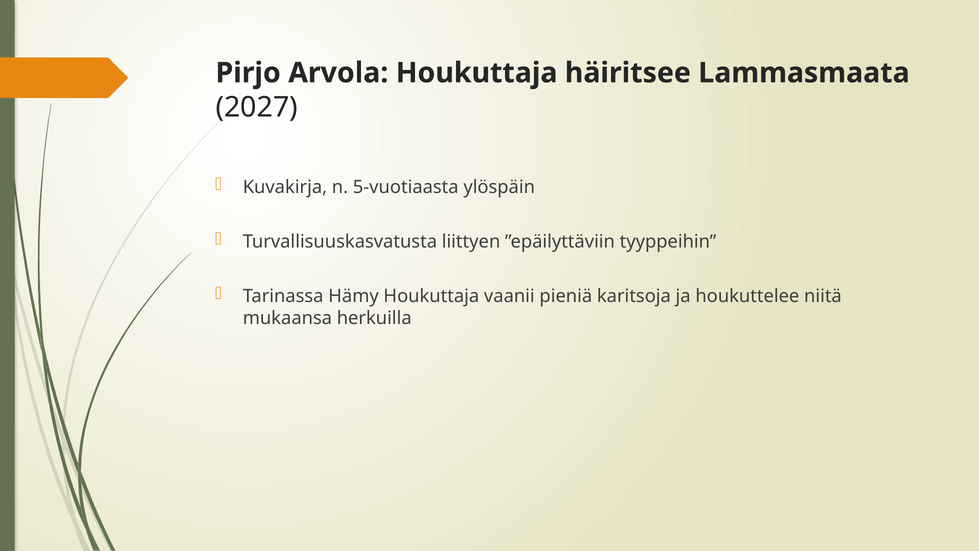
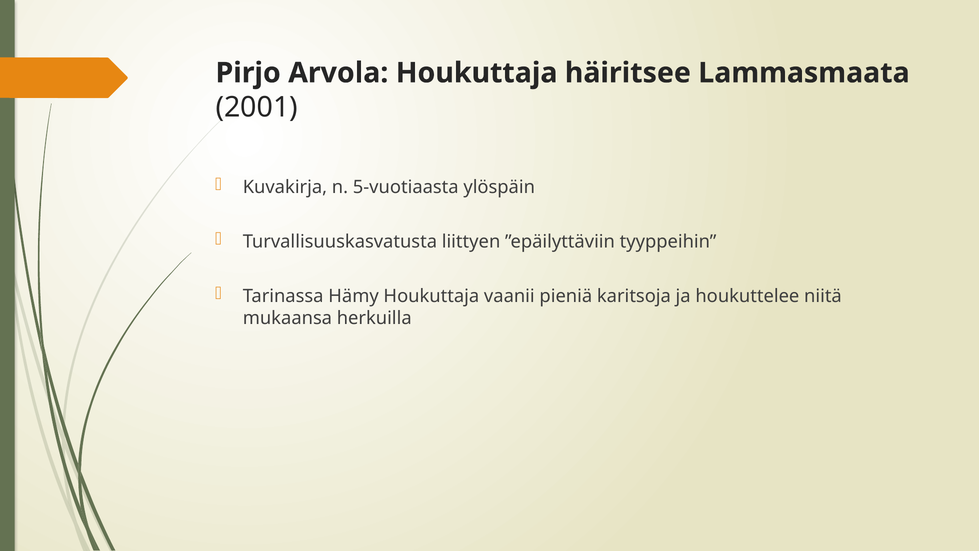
2027: 2027 -> 2001
